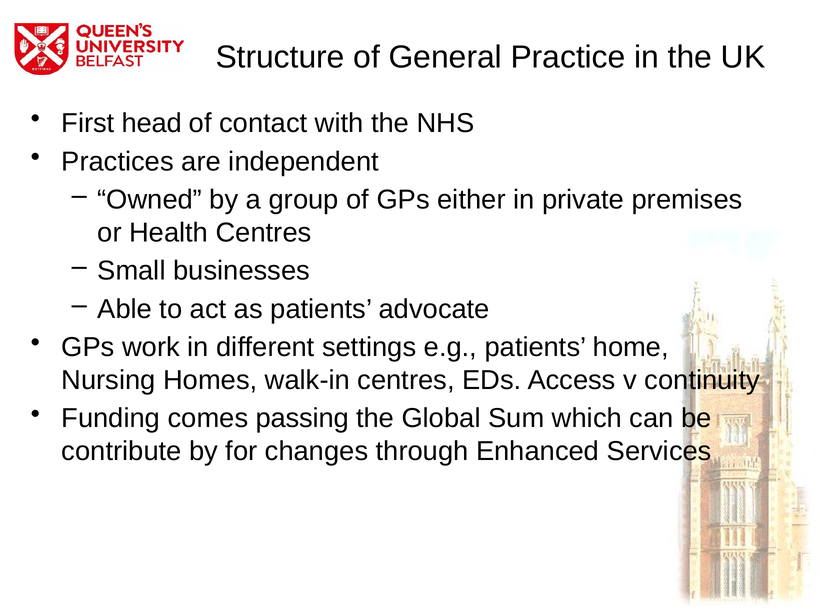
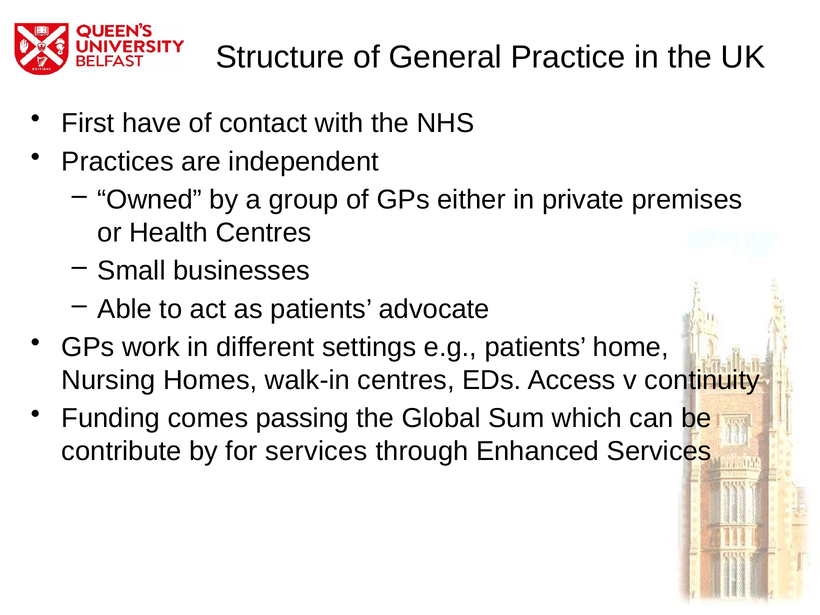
head: head -> have
for changes: changes -> services
